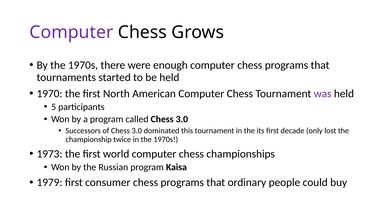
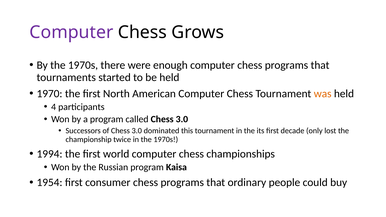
was colour: purple -> orange
5: 5 -> 4
1973: 1973 -> 1994
1979: 1979 -> 1954
